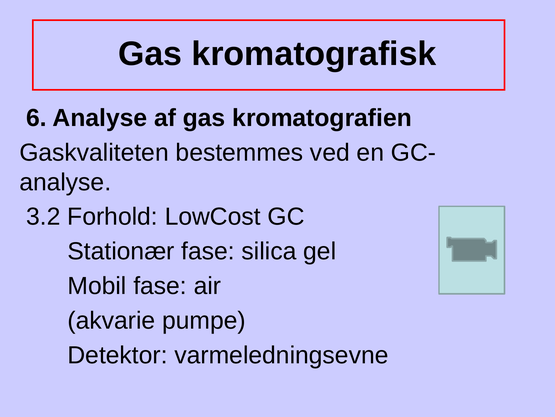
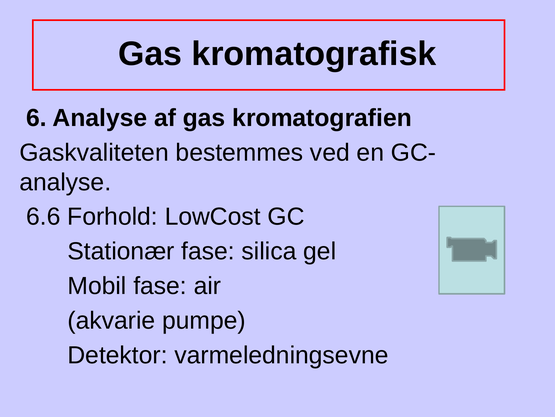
3.2: 3.2 -> 6.6
